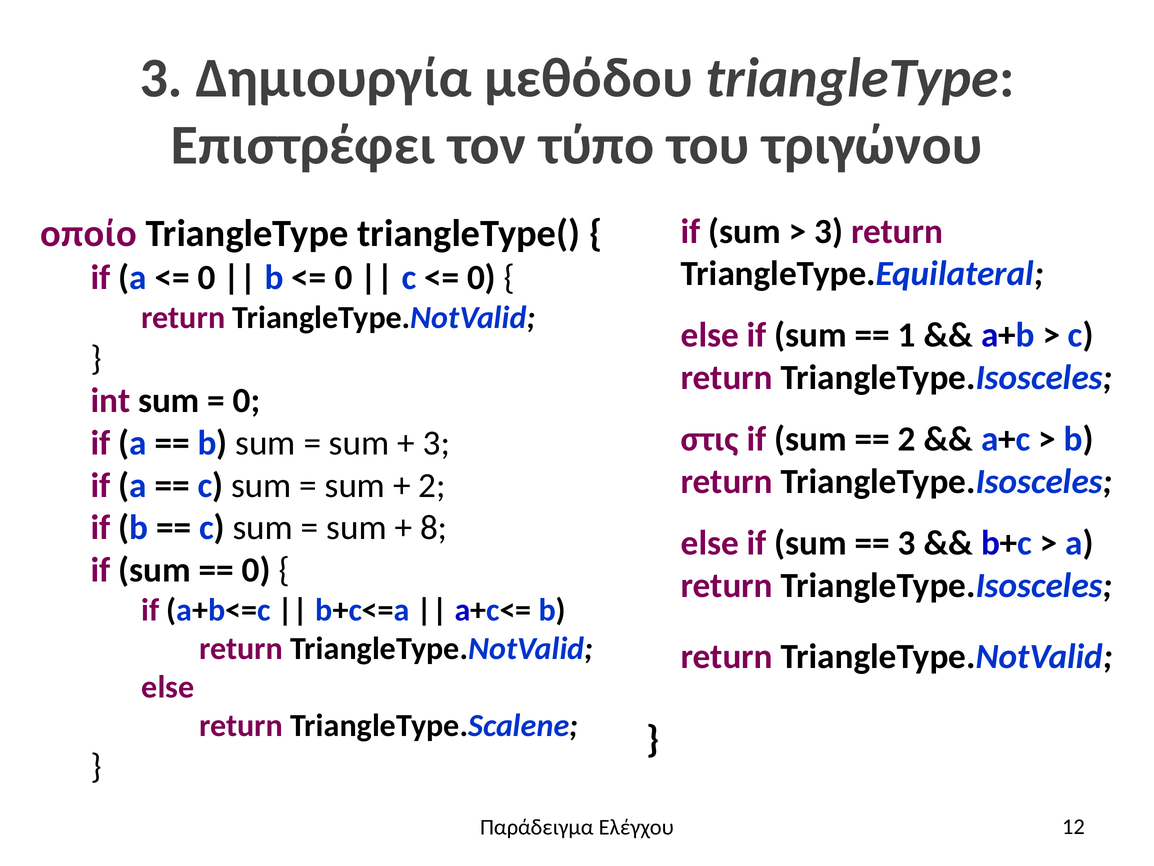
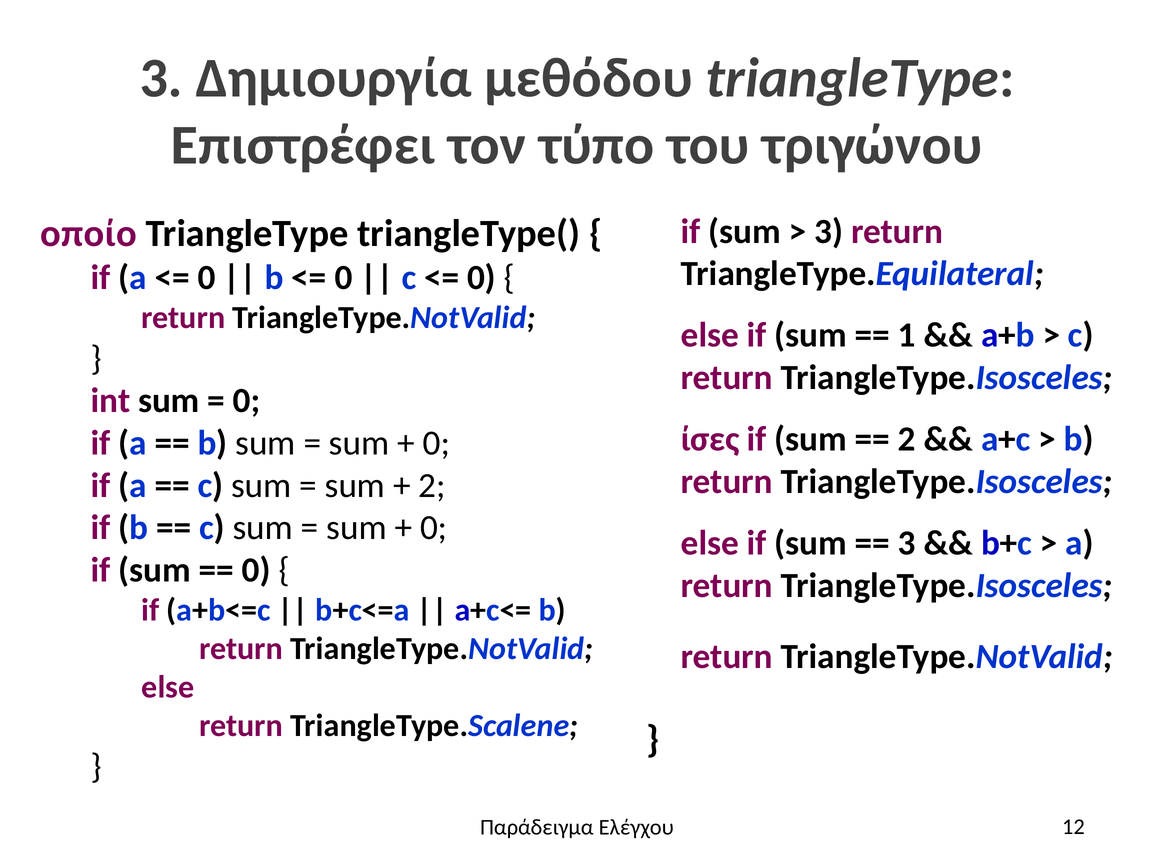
στις: στις -> ίσες
3 at (436, 443): 3 -> 0
8 at (434, 527): 8 -> 0
